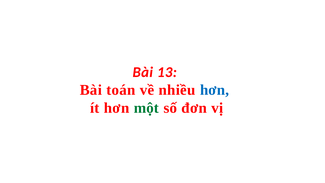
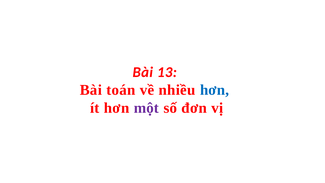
một colour: green -> purple
